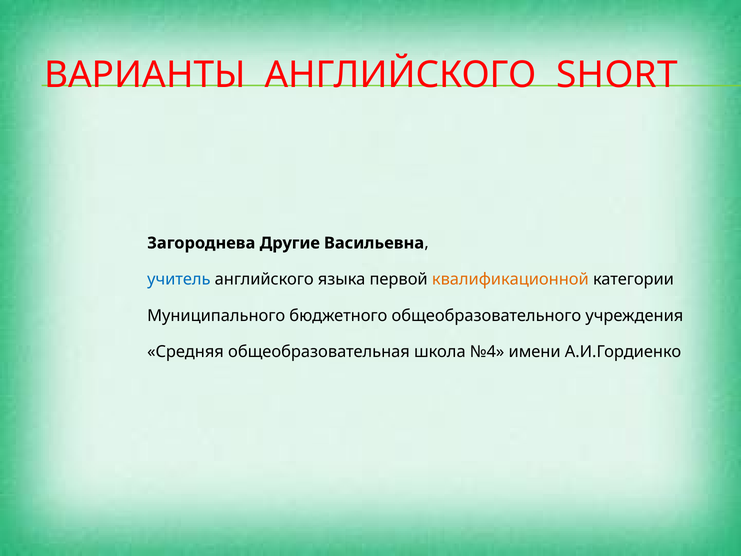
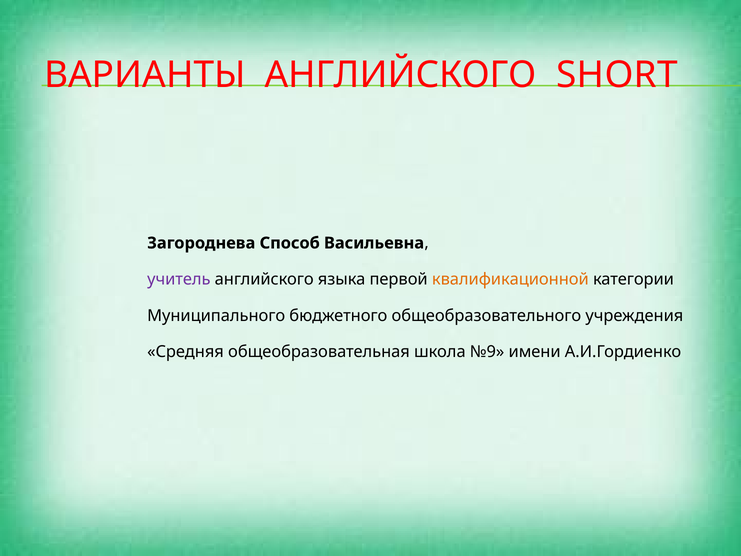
Другие: Другие -> Способ
учитель colour: blue -> purple
№4: №4 -> №9
